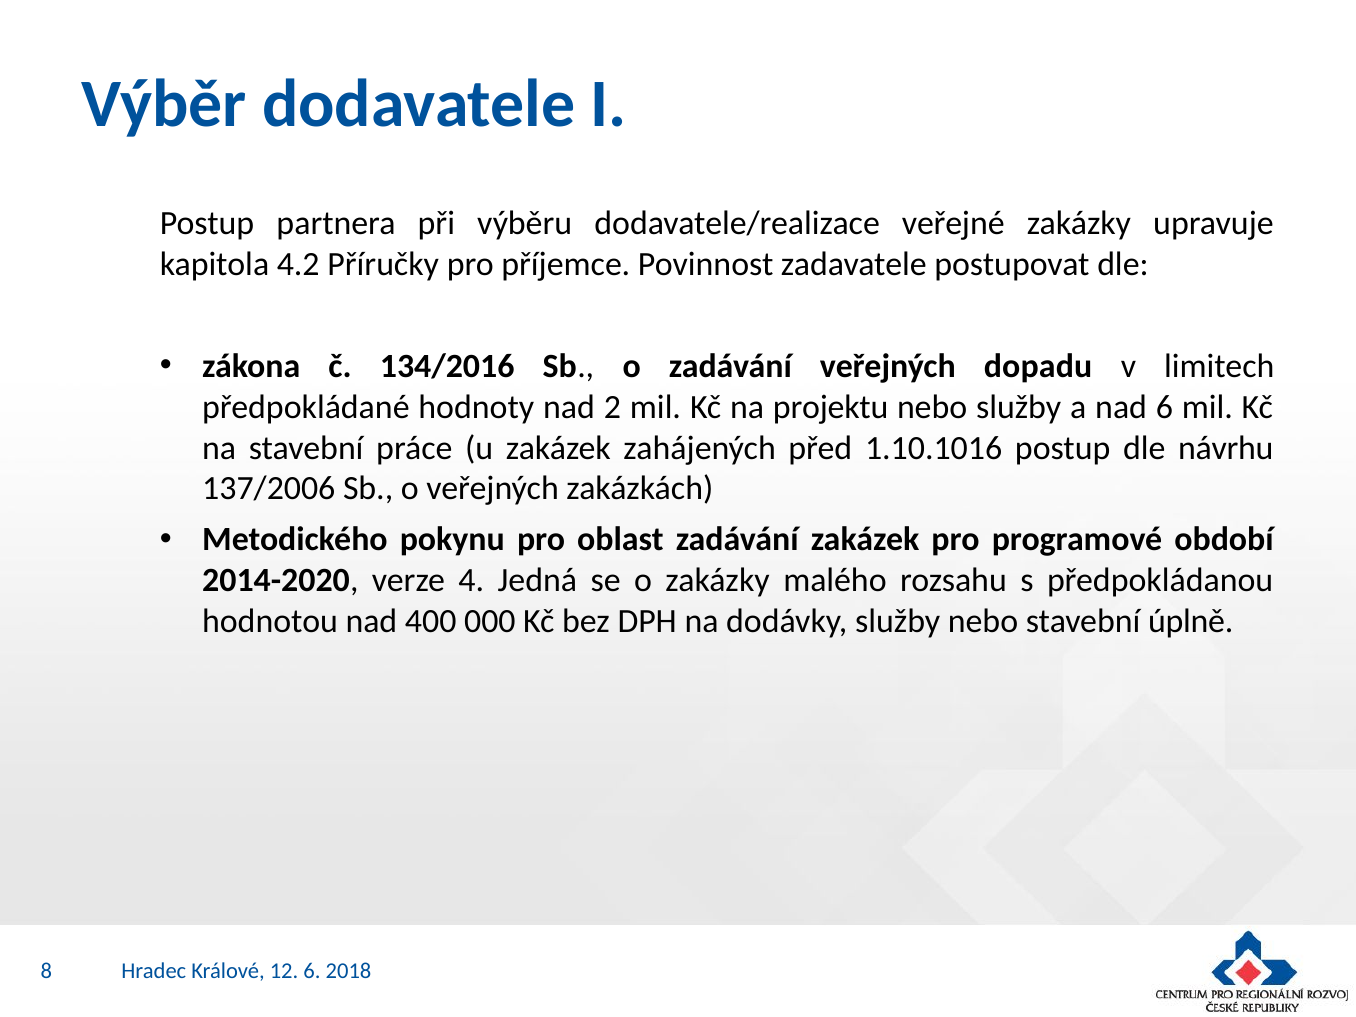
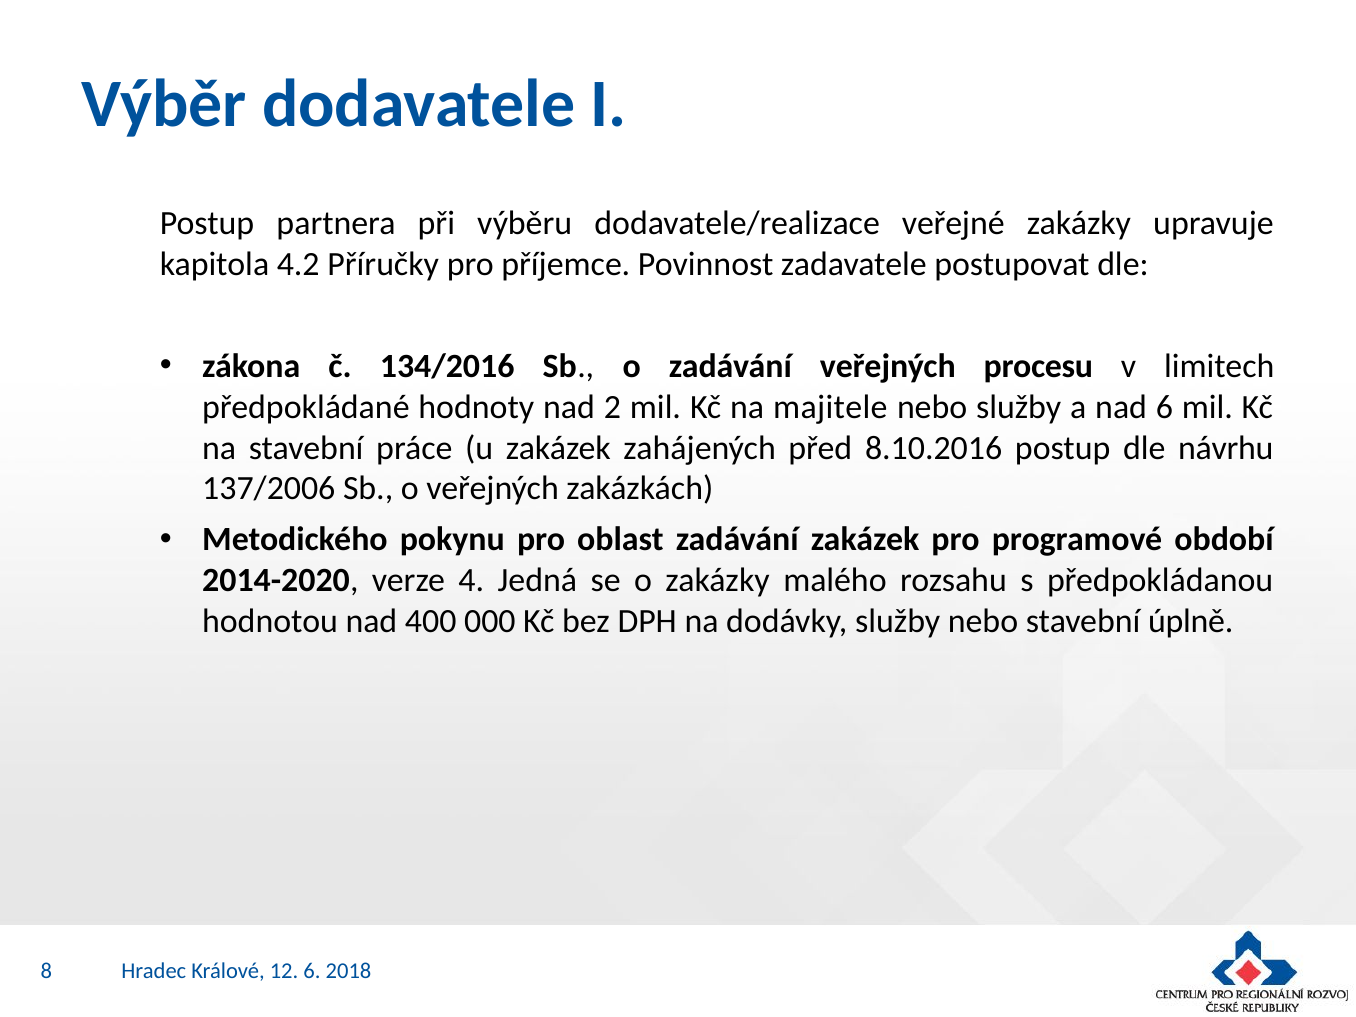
dopadu: dopadu -> procesu
projektu: projektu -> majitele
1.10.1016: 1.10.1016 -> 8.10.2016
